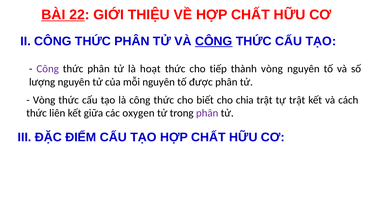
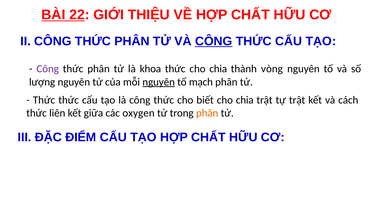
hoạt: hoạt -> khoa
thức cho tiếp: tiếp -> chia
nguyên at (159, 82) underline: none -> present
được: được -> mạch
Vòng at (44, 100): Vòng -> Thức
phân at (207, 113) colour: purple -> orange
